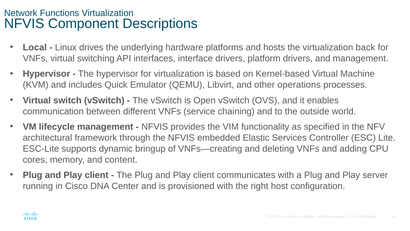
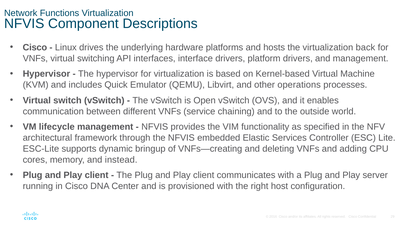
Local at (35, 47): Local -> Cisco
content: content -> instead
